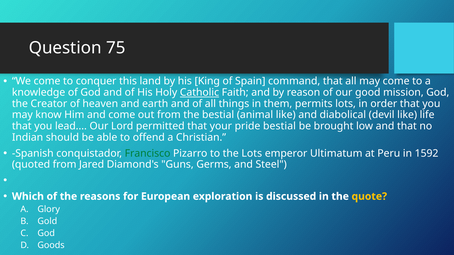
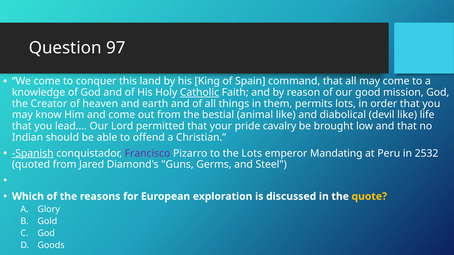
75: 75 -> 97
pride bestial: bestial -> cavalry
Spanish underline: none -> present
Francisco colour: green -> purple
Ultimatum: Ultimatum -> Mandating
1592: 1592 -> 2532
